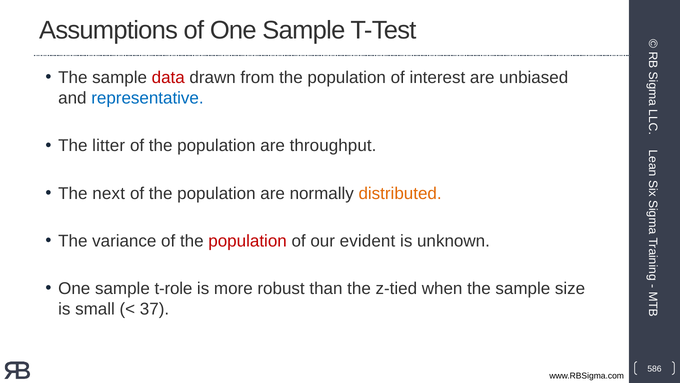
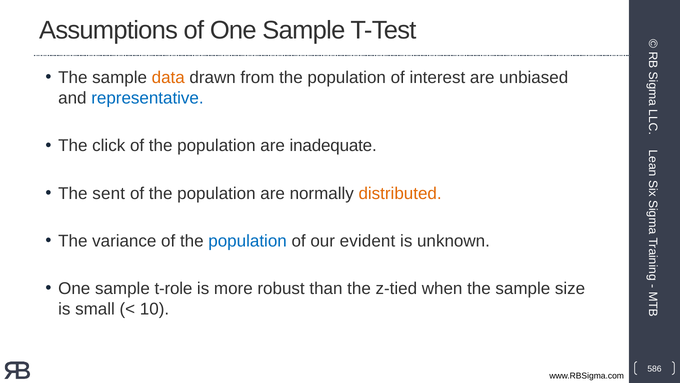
data colour: red -> orange
litter: litter -> click
throughput: throughput -> inadequate
next: next -> sent
population at (248, 241) colour: red -> blue
37: 37 -> 10
